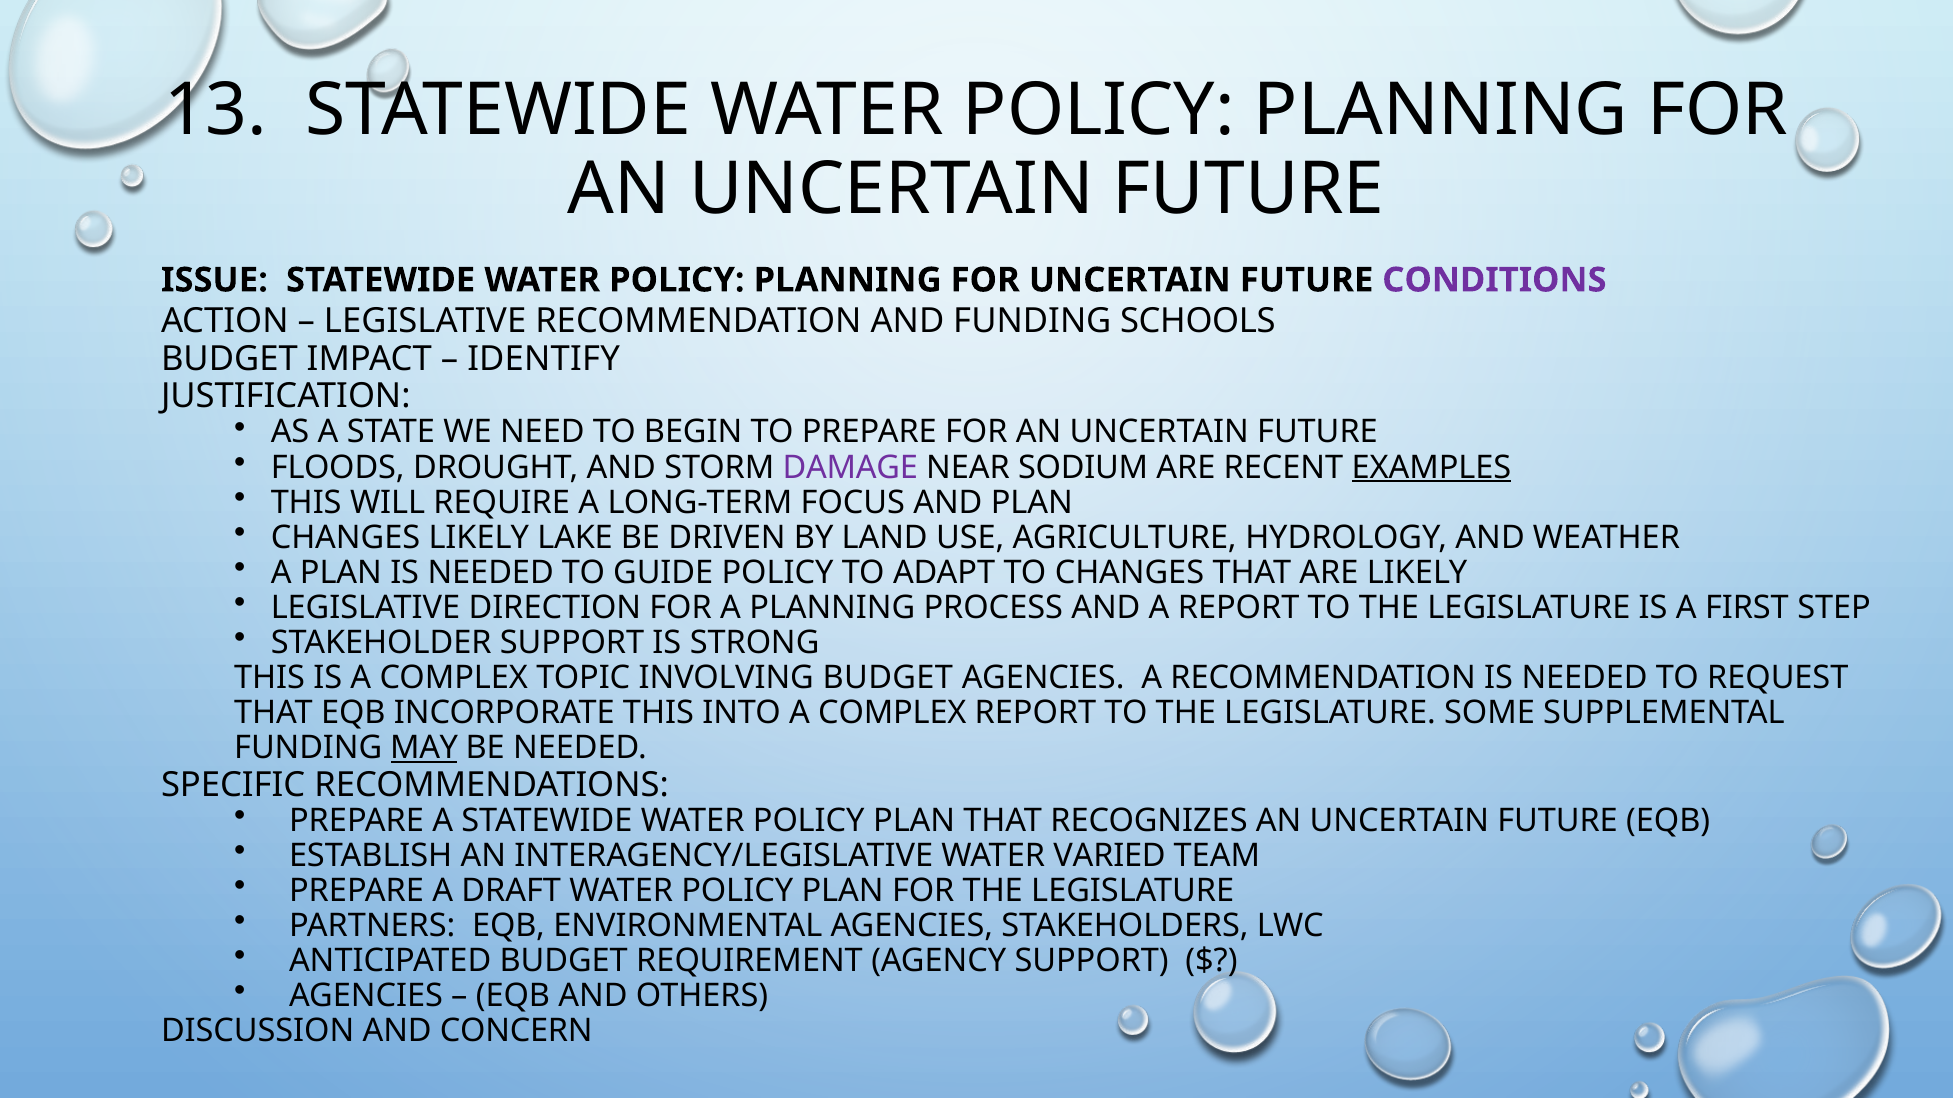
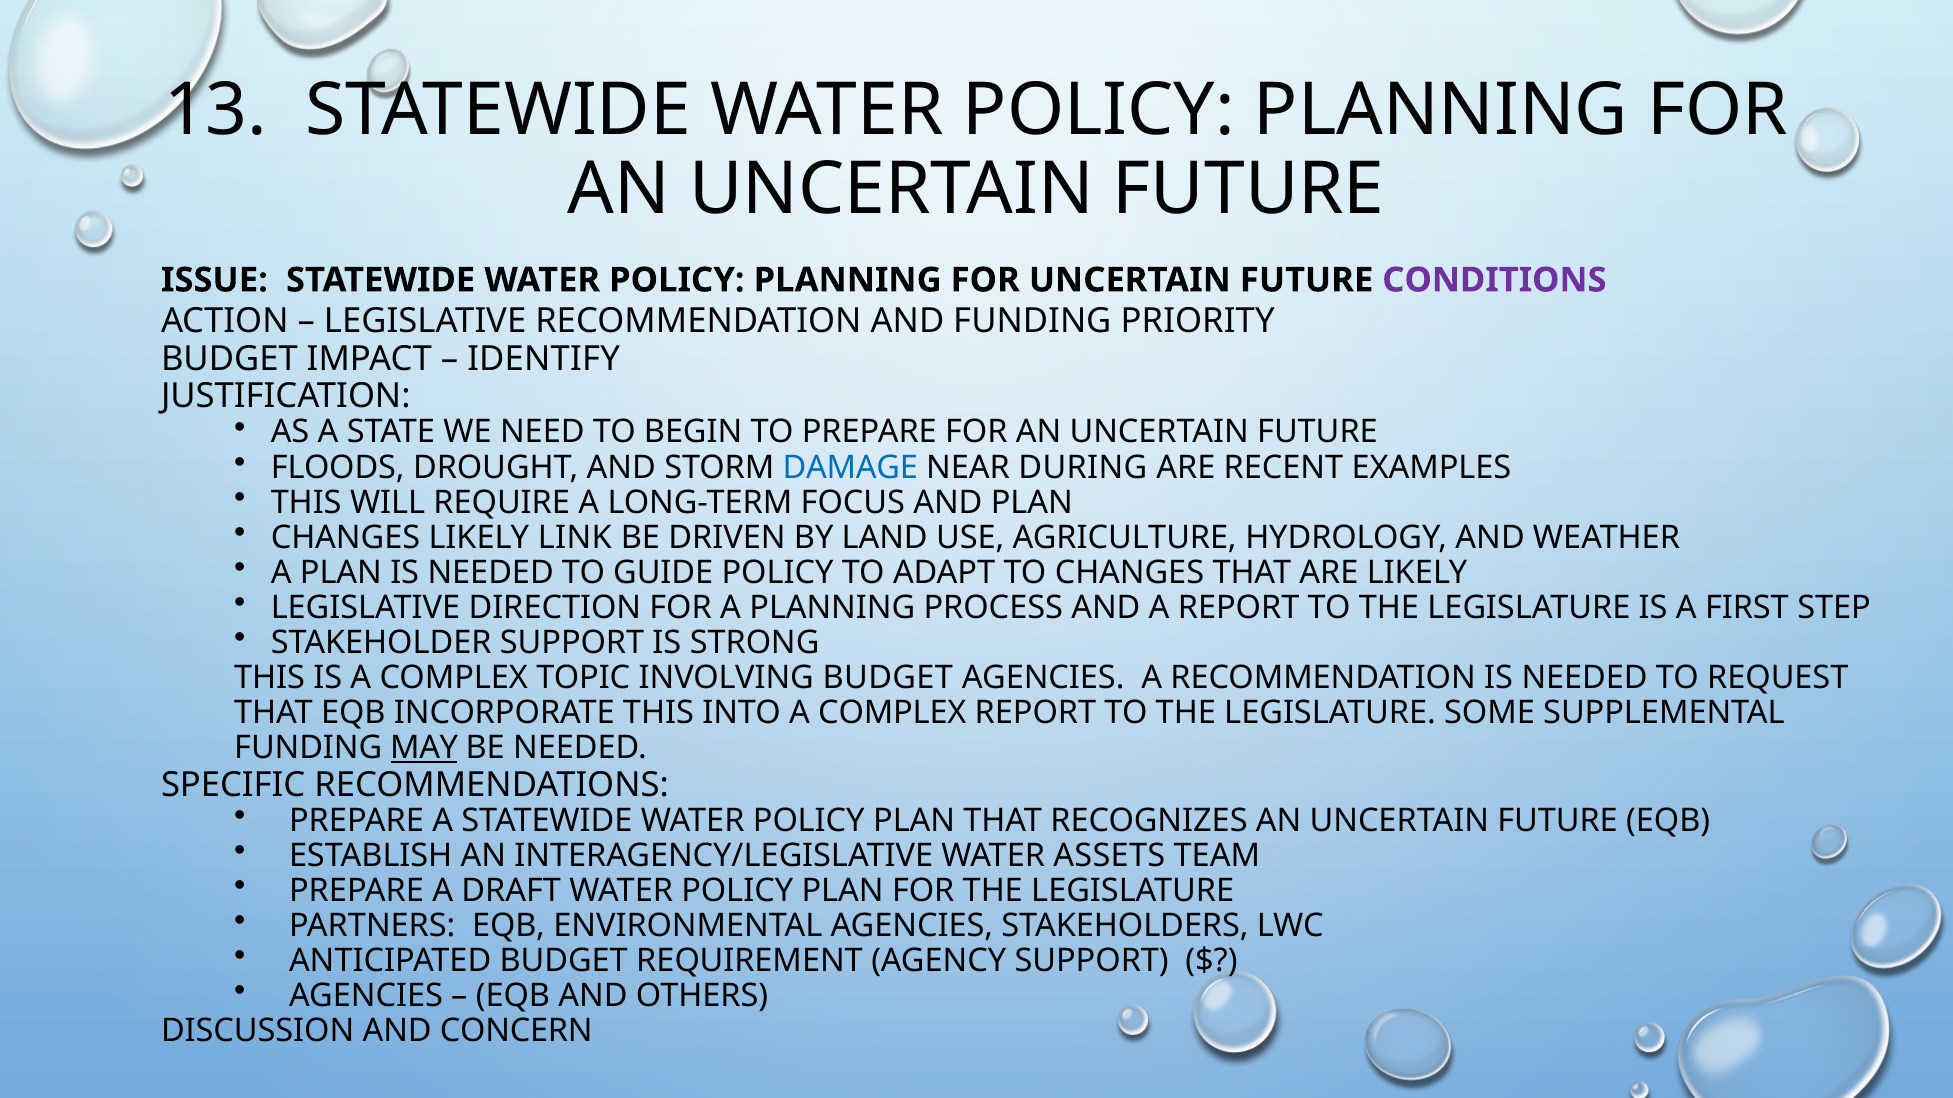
SCHOOLS: SCHOOLS -> PRIORITY
DAMAGE colour: purple -> blue
SODIUM: SODIUM -> DURING
EXAMPLES underline: present -> none
LAKE: LAKE -> LINK
VARIED: VARIED -> ASSETS
